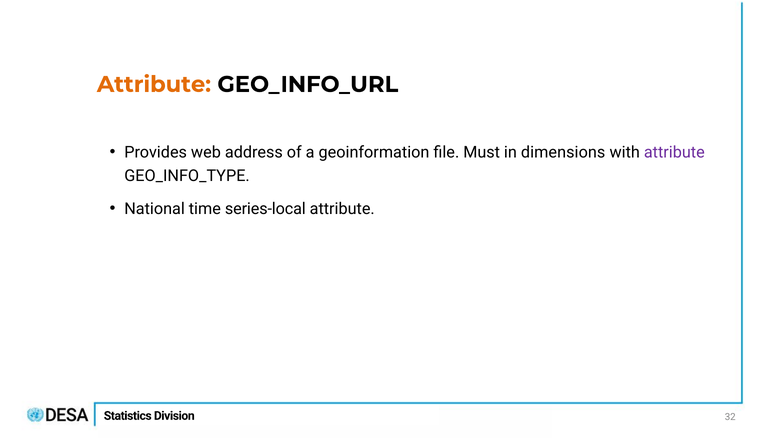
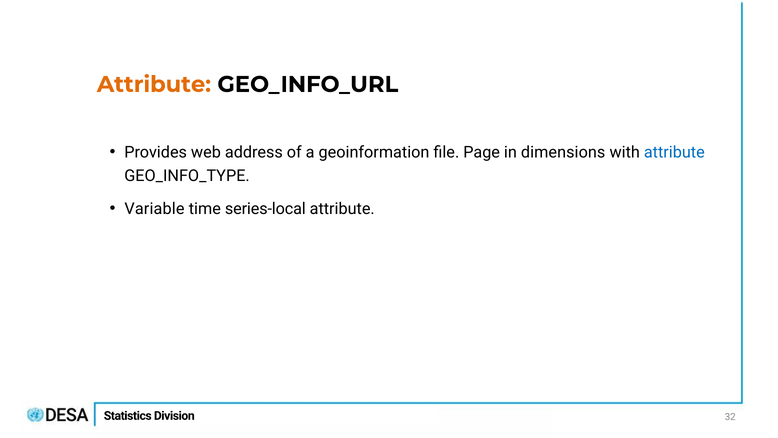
Must: Must -> Page
attribute at (674, 152) colour: purple -> blue
National: National -> Variable
